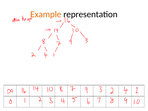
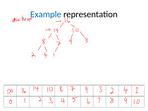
Example colour: orange -> blue
